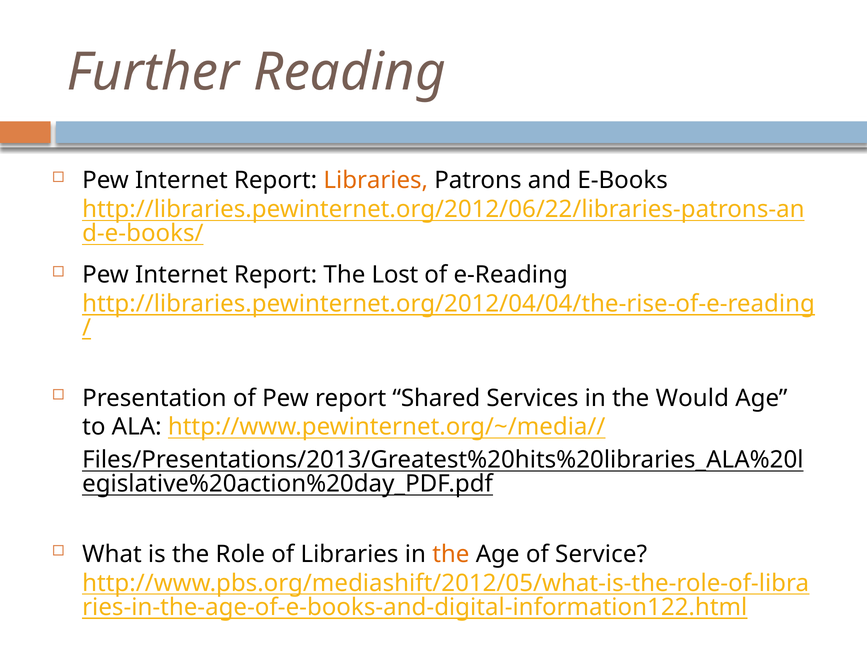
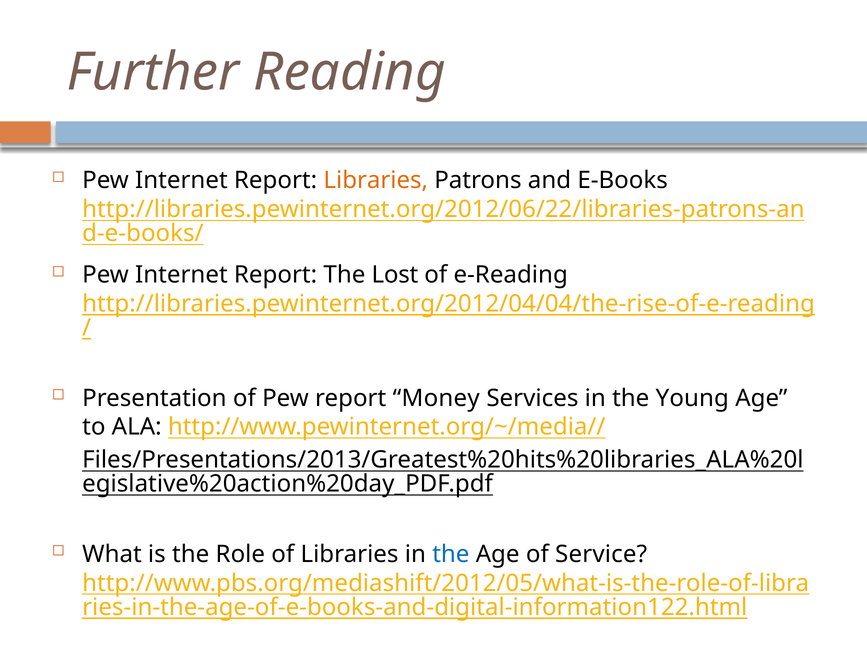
Shared: Shared -> Money
Would: Would -> Young
the at (451, 554) colour: orange -> blue
